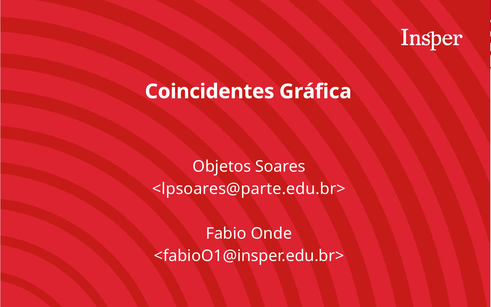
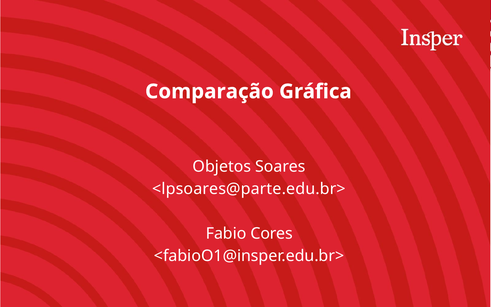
Coincidentes: Coincidentes -> Comparação
Onde: Onde -> Cores
